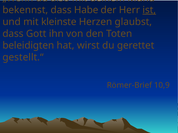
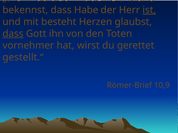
kleinste: kleinste -> besteht
dass at (13, 34) underline: none -> present
beleidigten: beleidigten -> vornehmer
